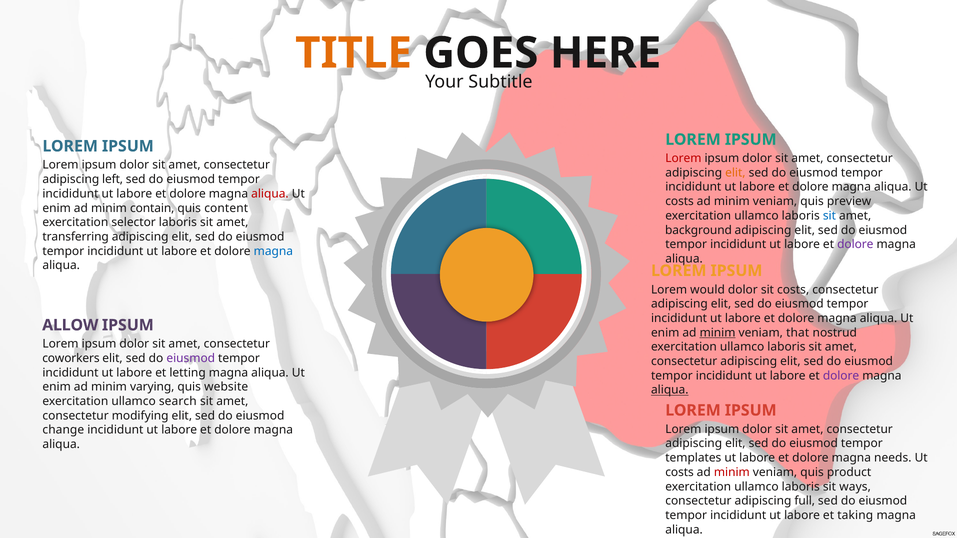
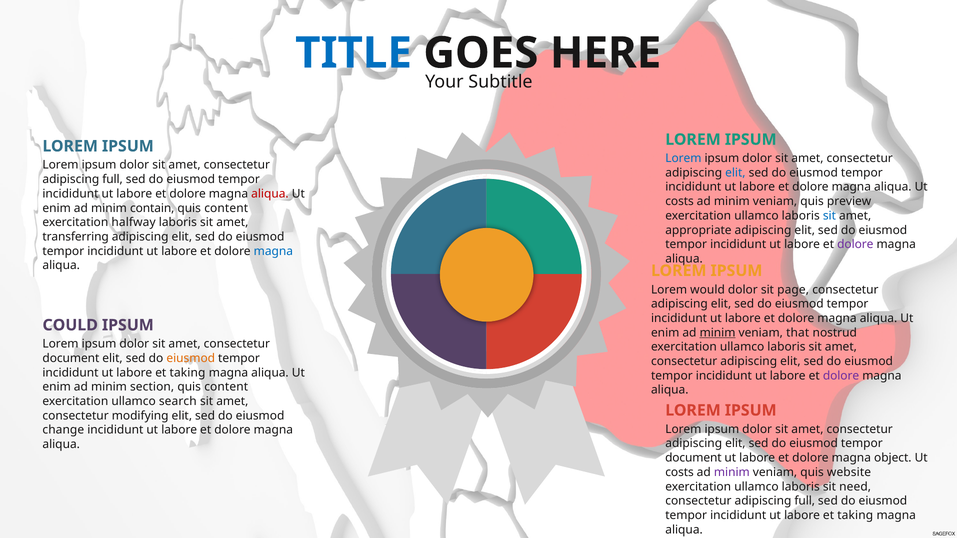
TITLE colour: orange -> blue
Lorem at (683, 158) colour: red -> blue
elit at (735, 173) colour: orange -> blue
left at (113, 179): left -> full
selector: selector -> halfway
background: background -> appropriate
sit costs: costs -> page
ALLOW: ALLOW -> COULD
coworkers at (71, 359): coworkers -> document
eiusmod at (191, 359) colour: purple -> orange
letting at (188, 373): letting -> taking
varying: varying -> section
website at (226, 387): website -> content
aliqua at (670, 390) underline: present -> none
templates at (693, 458): templates -> document
needs: needs -> object
minim at (732, 473) colour: red -> purple
product: product -> website
ways: ways -> need
